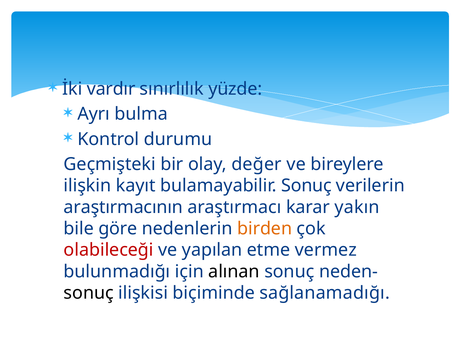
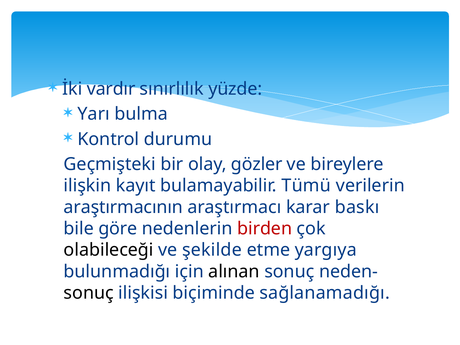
Ayrı: Ayrı -> Yarı
değer: değer -> gözler
bulamayabilir Sonuç: Sonuç -> Tümü
yakın: yakın -> baskı
birden colour: orange -> red
olabileceği colour: red -> black
yapılan: yapılan -> şekilde
vermez: vermez -> yargıya
